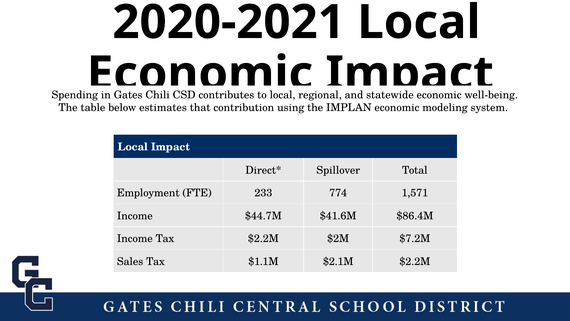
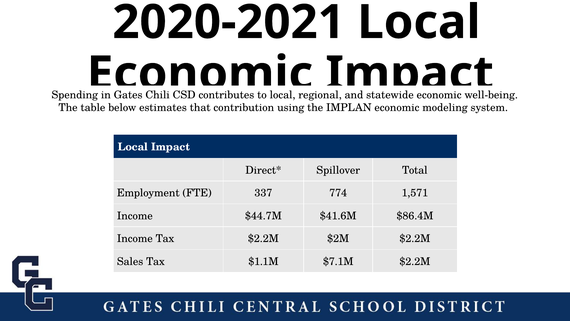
233: 233 -> 337
$2M $7.2M: $7.2M -> $2.2M
$2.1M: $2.1M -> $7.1M
